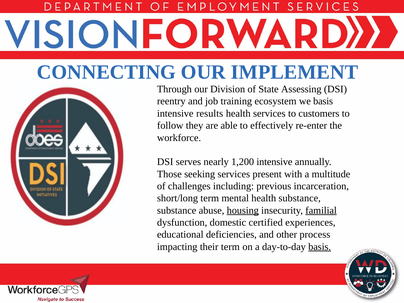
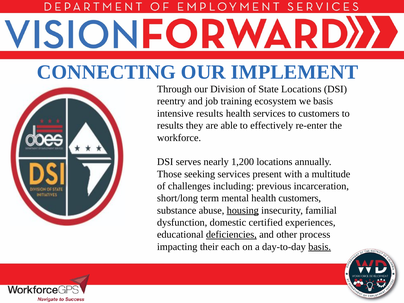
State Assessing: Assessing -> Locations
follow at (170, 126): follow -> results
1,200 intensive: intensive -> locations
health substance: substance -> customers
familial underline: present -> none
deficiencies underline: none -> present
their term: term -> each
